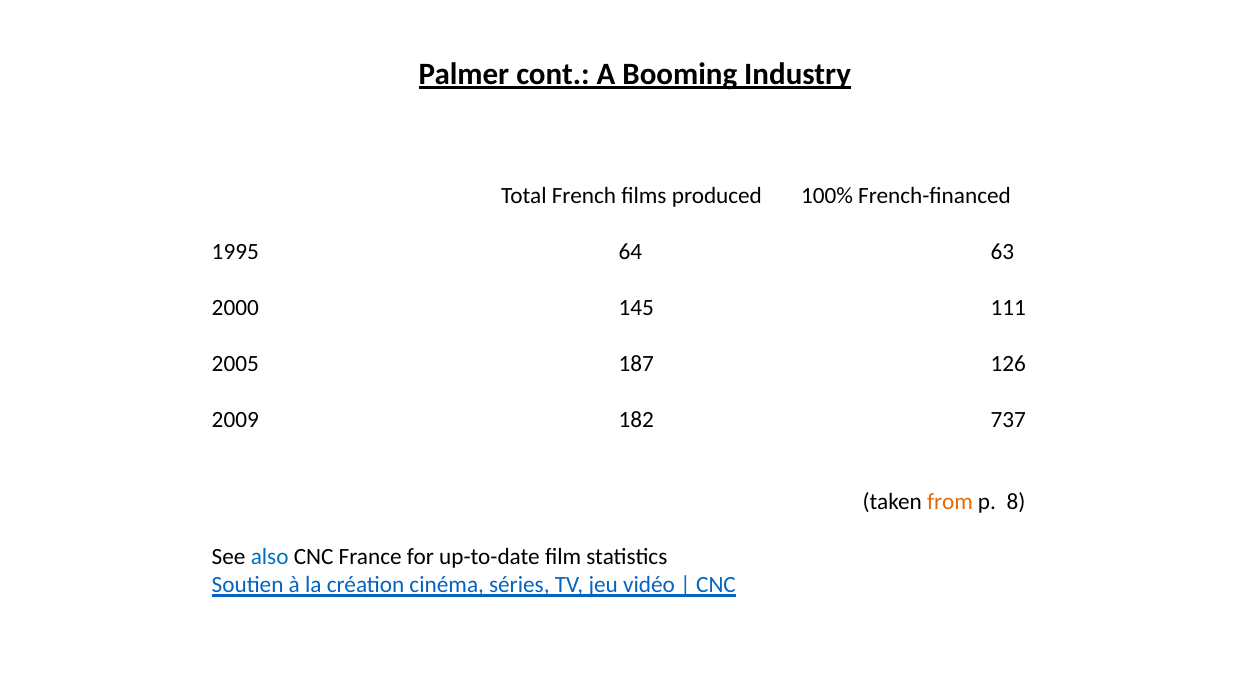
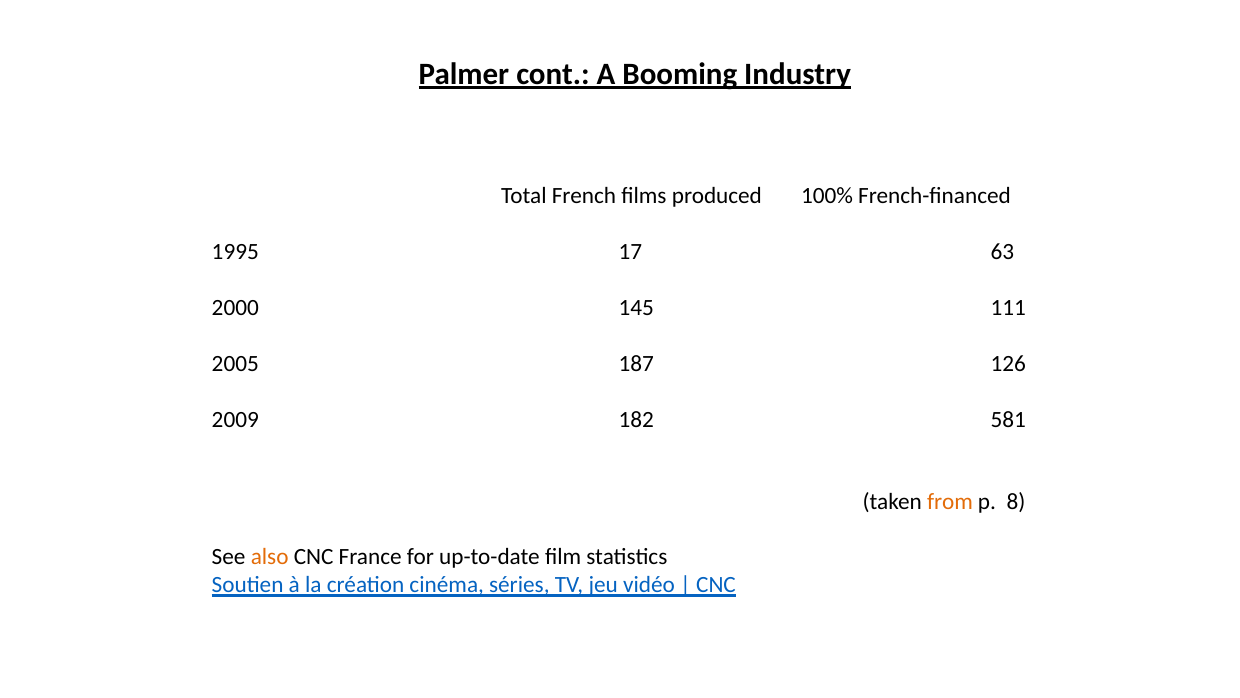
64: 64 -> 17
737: 737 -> 581
also colour: blue -> orange
